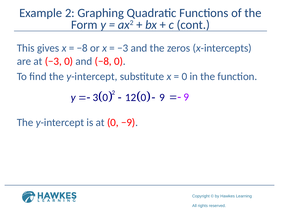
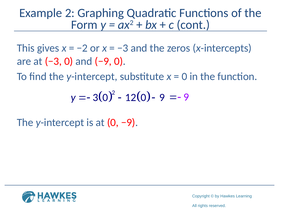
−8 at (82, 48): −8 -> −2
and −8: −8 -> −9
